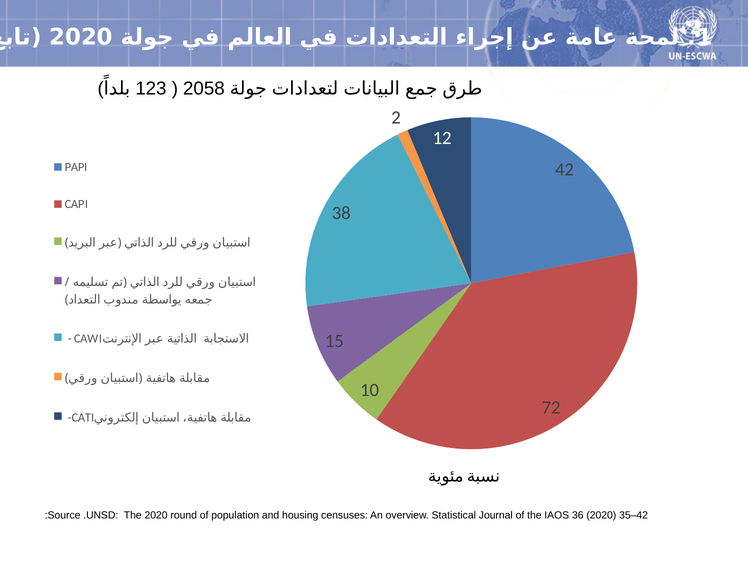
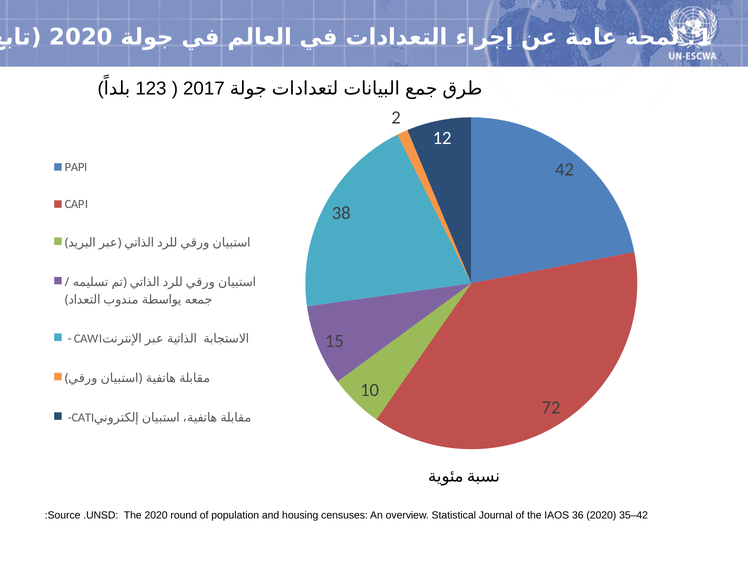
2058: 2058 -> 2017
